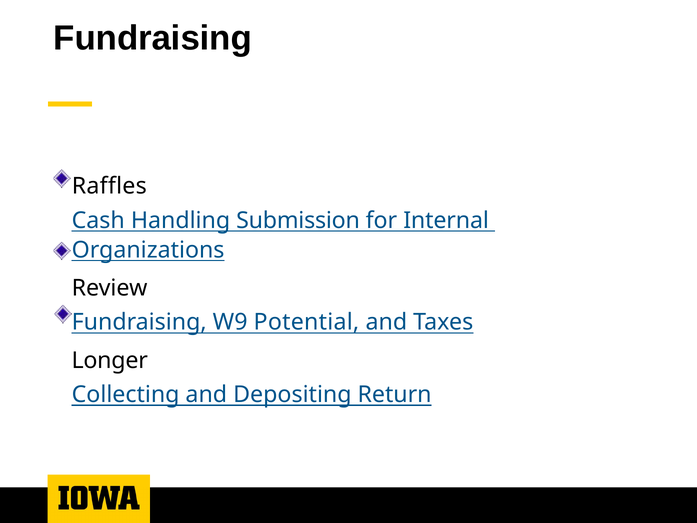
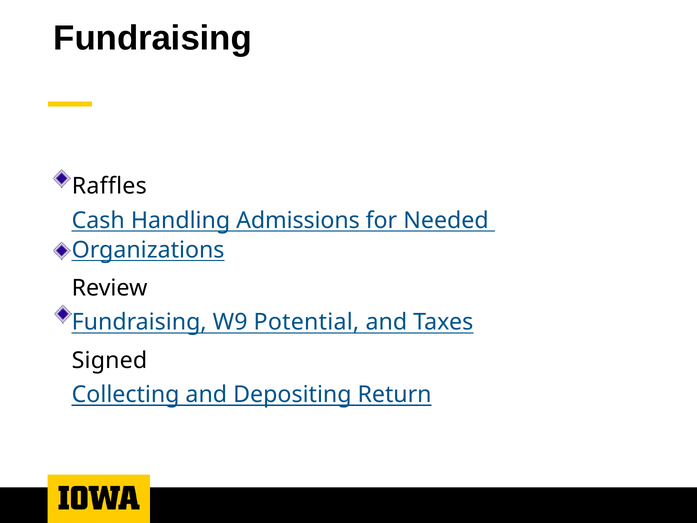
Submission: Submission -> Admissions
Internal: Internal -> Needed
Longer: Longer -> Signed
